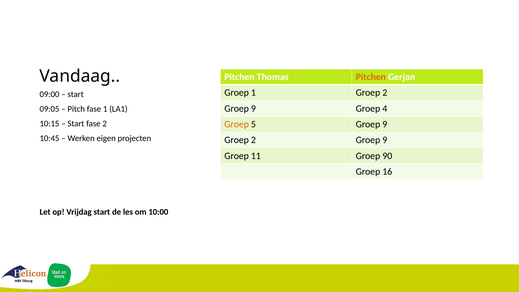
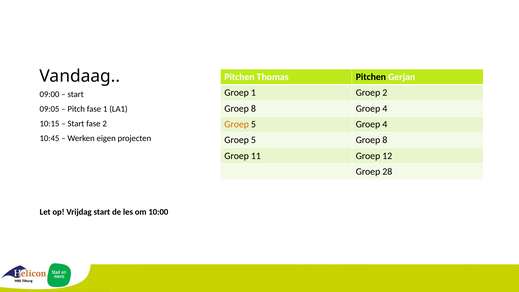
Pitchen at (371, 77) colour: orange -> black
9 at (253, 109): 9 -> 8
5 Groep 9: 9 -> 4
2 at (253, 140): 2 -> 5
9 at (385, 140): 9 -> 8
90: 90 -> 12
16: 16 -> 28
